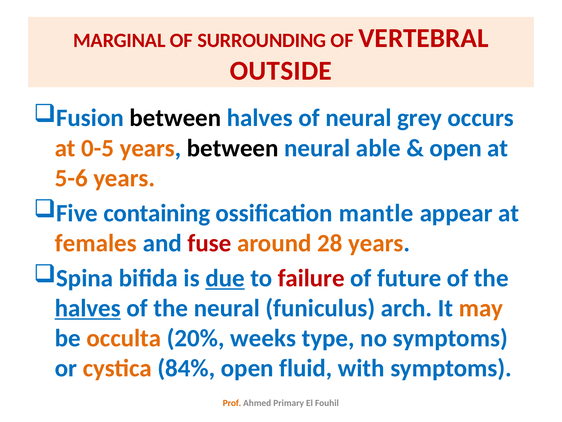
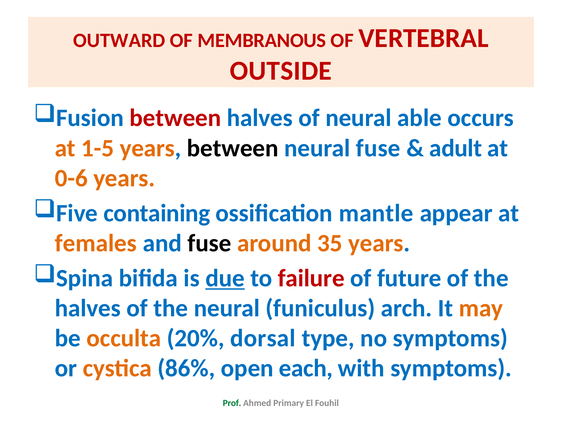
MARGINAL: MARGINAL -> OUTWARD
SURROUNDING: SURROUNDING -> MEMBRANOUS
between at (175, 118) colour: black -> red
grey: grey -> able
0-5: 0-5 -> 1-5
neural able: able -> fuse
open at (456, 148): open -> adult
5-6: 5-6 -> 0-6
fuse at (209, 243) colour: red -> black
28: 28 -> 35
halves at (88, 308) underline: present -> none
weeks: weeks -> dorsal
84%: 84% -> 86%
fluid: fluid -> each
Prof colour: orange -> green
